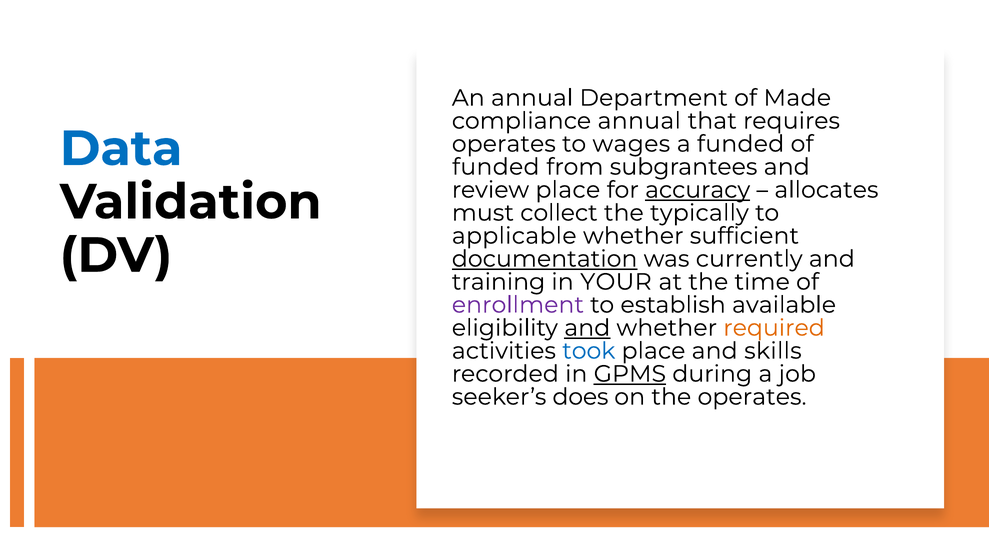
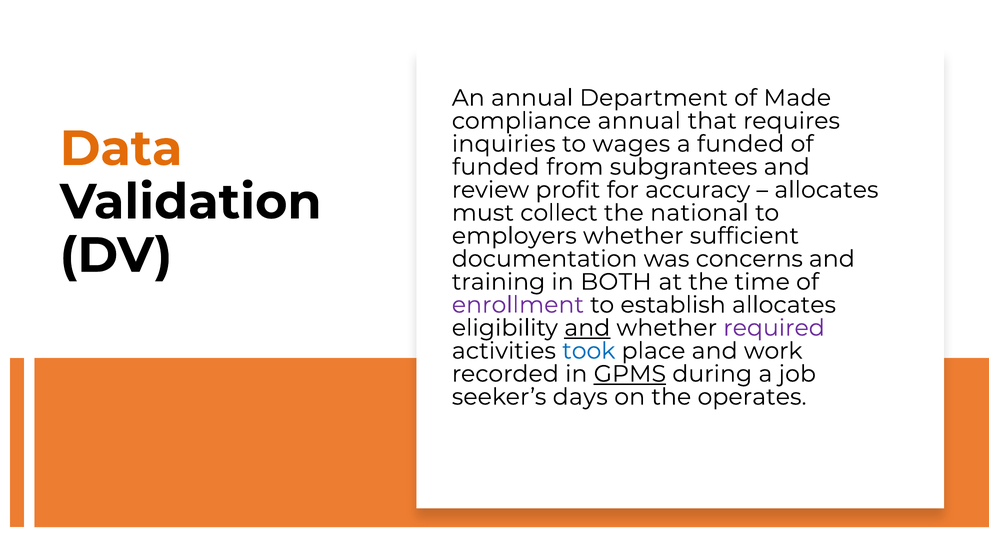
Data colour: blue -> orange
operates at (504, 144): operates -> inquiries
review place: place -> profit
accuracy underline: present -> none
typically: typically -> national
applicable: applicable -> employers
documentation underline: present -> none
currently: currently -> concerns
YOUR: YOUR -> BOTH
establish available: available -> allocates
required colour: orange -> purple
skills: skills -> work
does: does -> days
